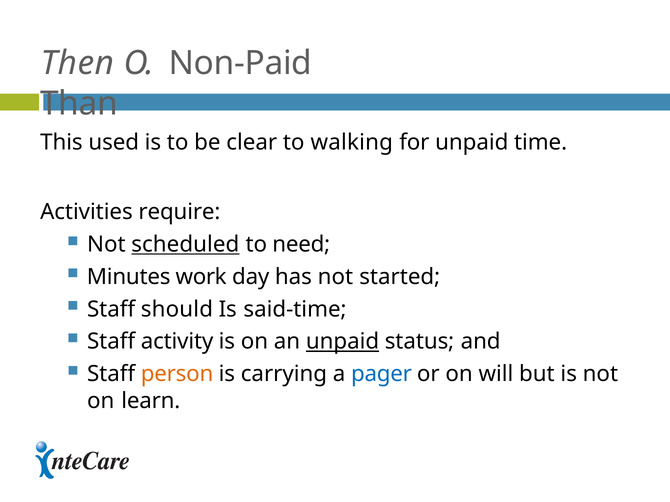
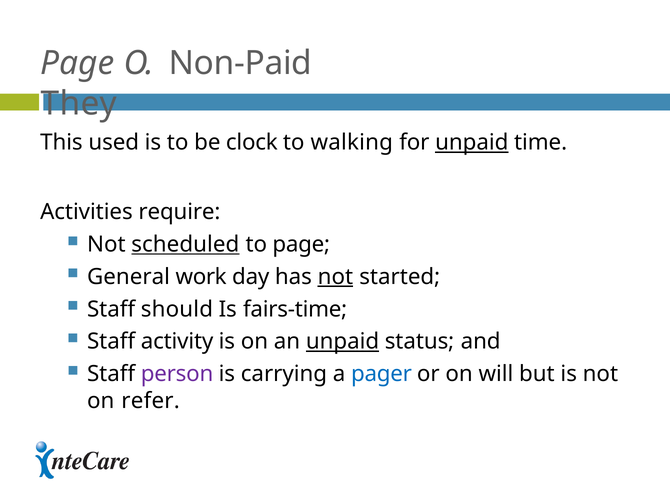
Then at (77, 63): Then -> Page
Than: Than -> They
clear: clear -> clock
unpaid at (472, 143) underline: none -> present
to need: need -> page
Minutes: Minutes -> General
not at (335, 277) underline: none -> present
said-time: said-time -> fairs-time
person colour: orange -> purple
learn: learn -> refer
